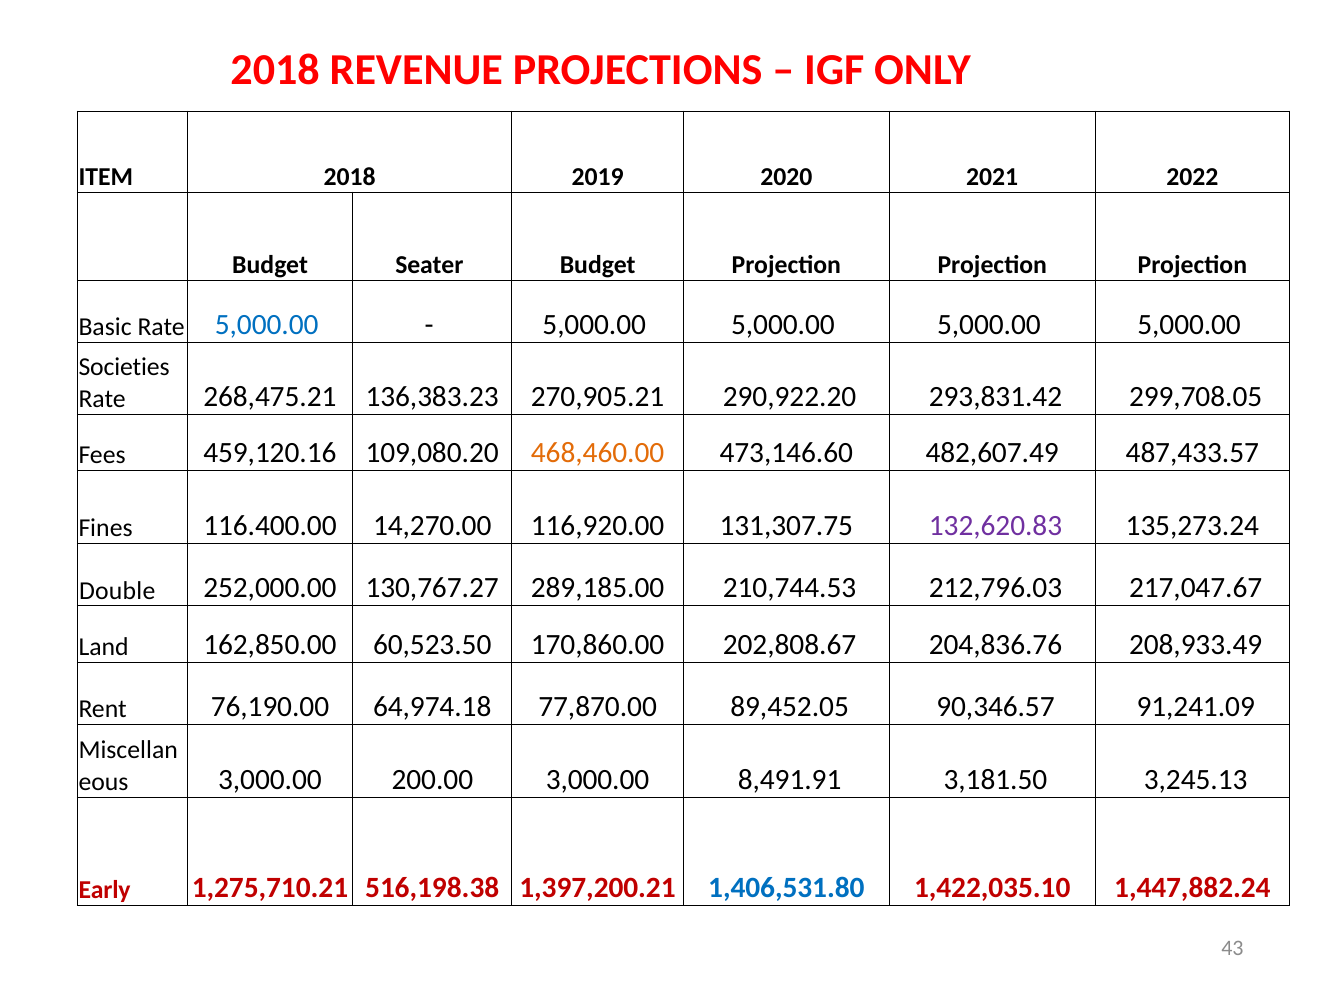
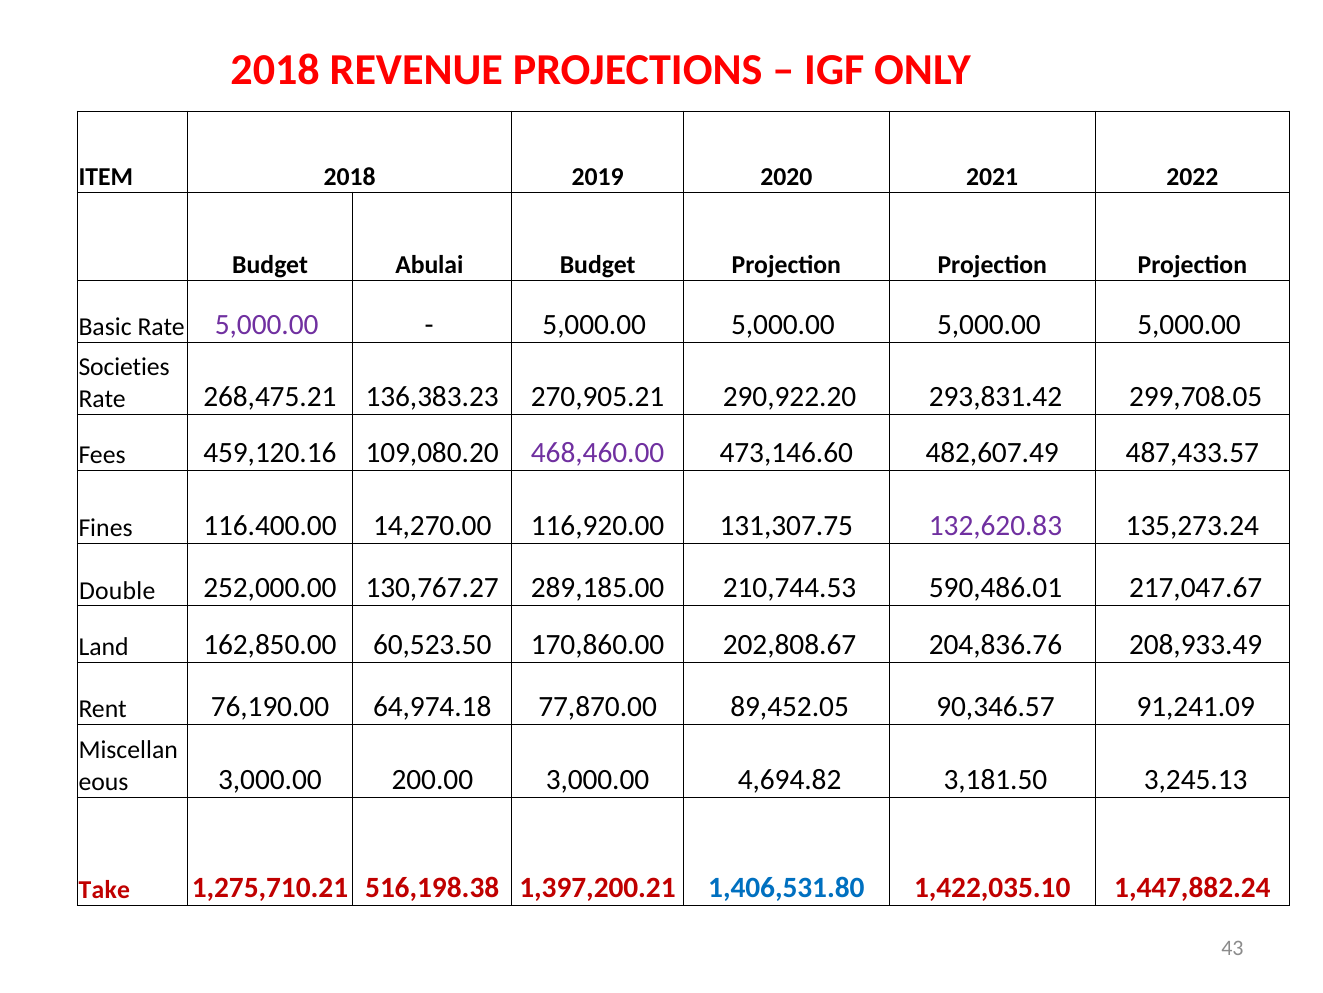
Seater: Seater -> Abulai
5,000.00 at (267, 325) colour: blue -> purple
468,460.00 colour: orange -> purple
212,796.03: 212,796.03 -> 590,486.01
8,491.91: 8,491.91 -> 4,694.82
Early: Early -> Take
